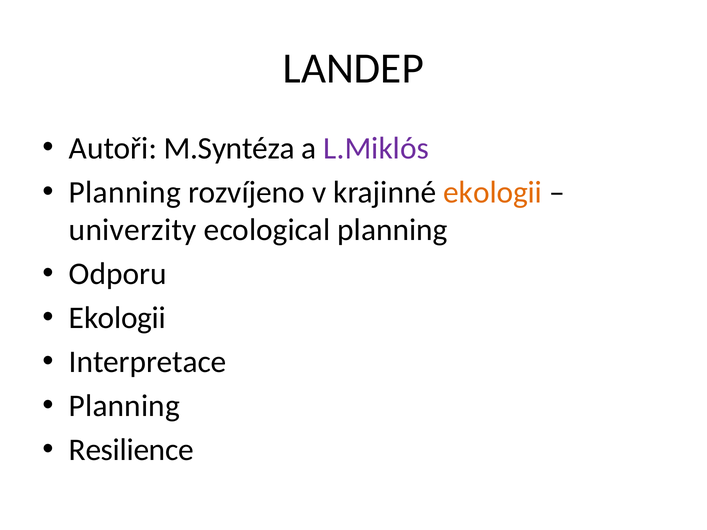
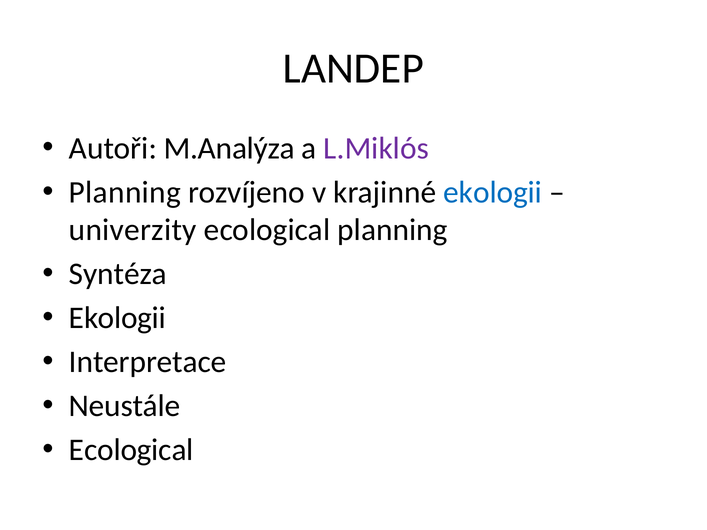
M.Syntéza: M.Syntéza -> M.Analýza
ekologii at (493, 192) colour: orange -> blue
Odporu: Odporu -> Syntéza
Planning at (124, 406): Planning -> Neustále
Resilience at (131, 450): Resilience -> Ecological
